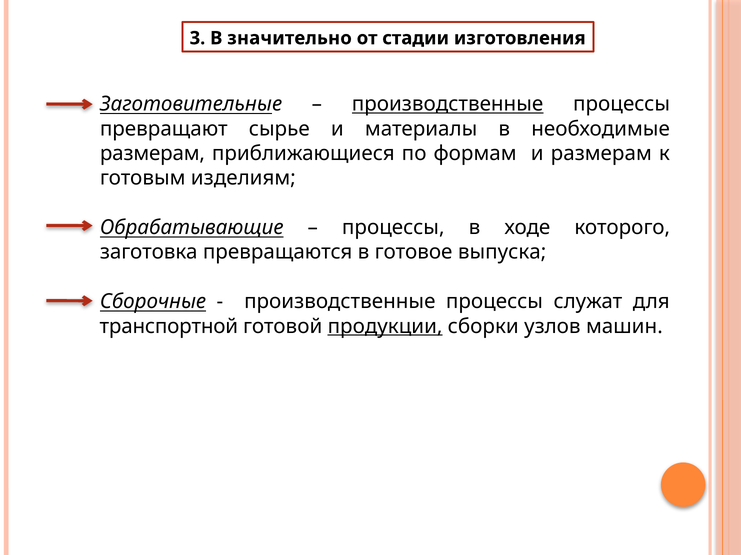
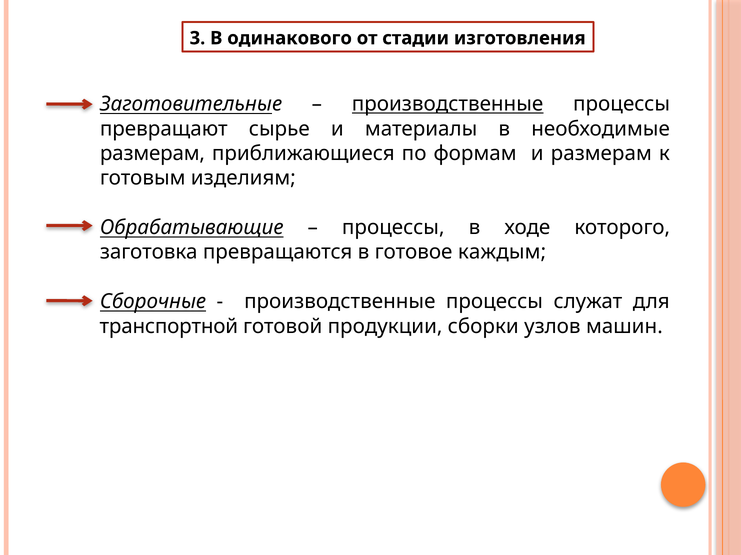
значительно: значительно -> одинакового
выпуска: выпуска -> каждым
продукции underline: present -> none
